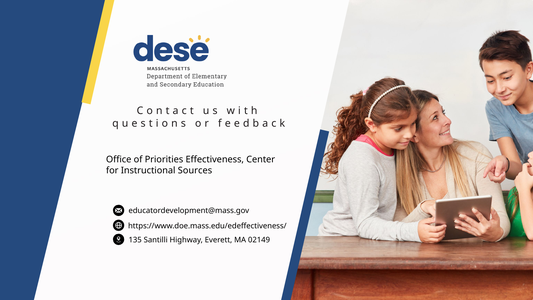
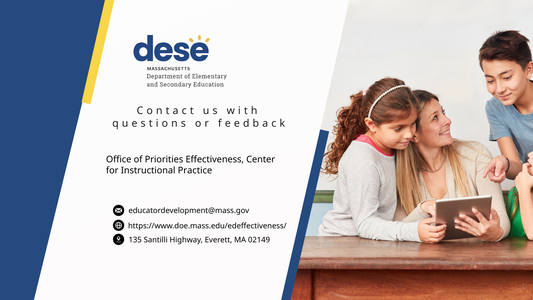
Sources: Sources -> Practice
